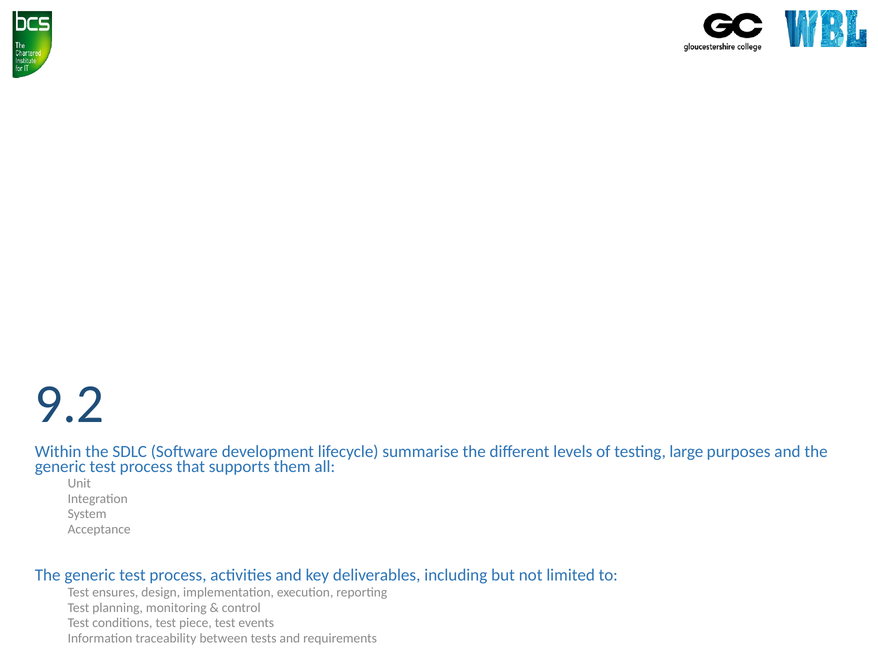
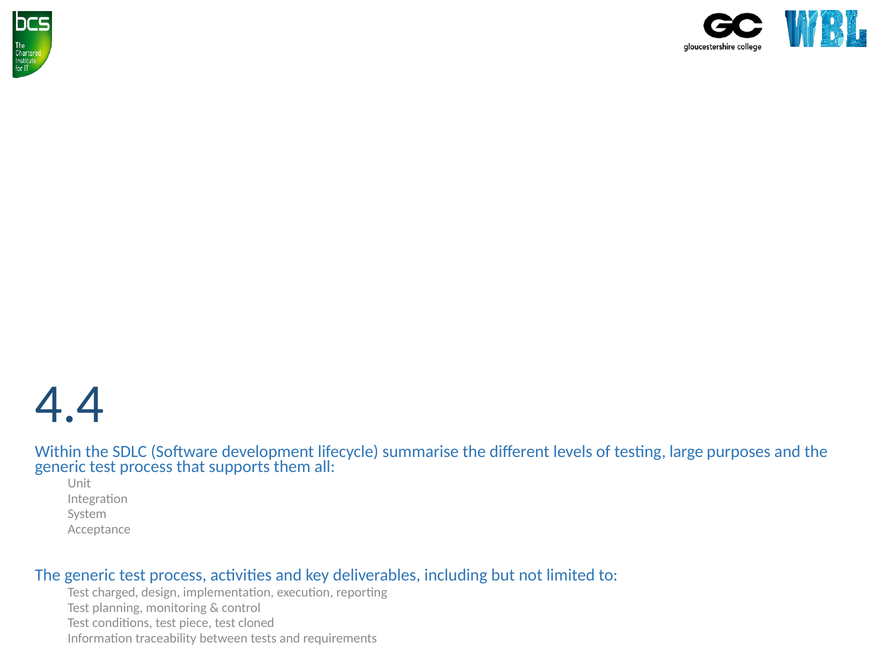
9.2: 9.2 -> 4.4
ensures: ensures -> charged
events: events -> cloned
